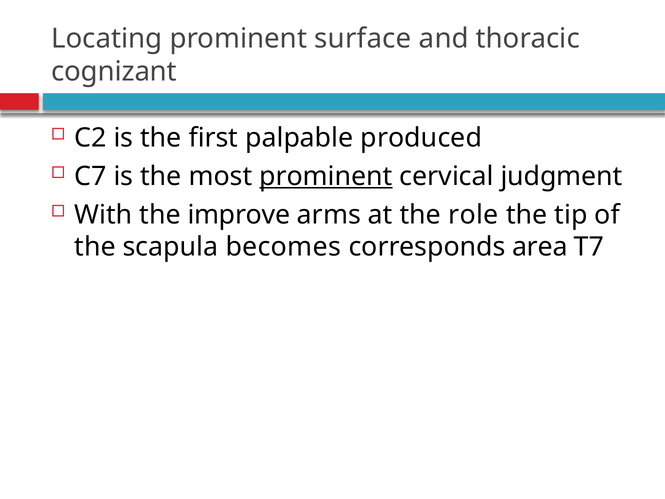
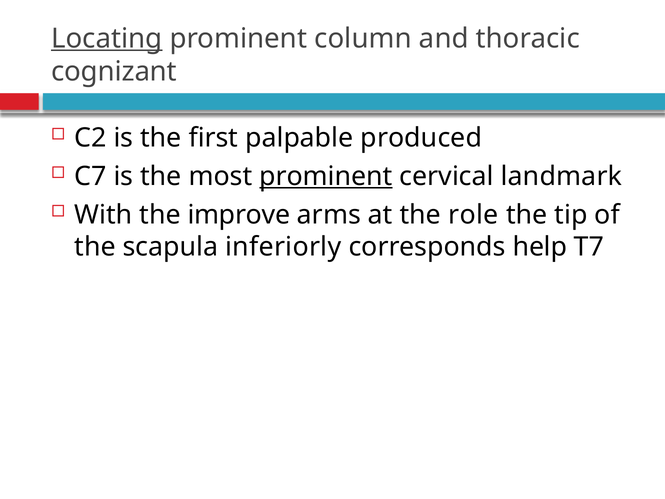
Locating underline: none -> present
surface: surface -> column
judgment: judgment -> landmark
becomes: becomes -> inferiorly
area: area -> help
